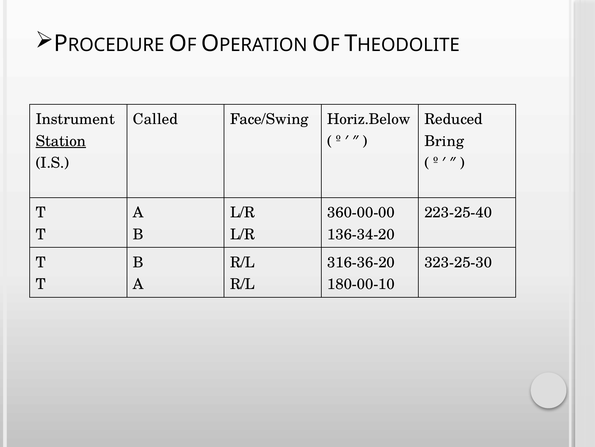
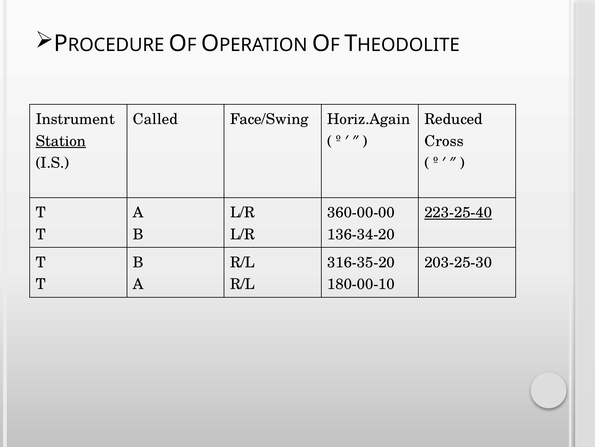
Horiz.Below: Horiz.Below -> Horiz.Again
Bring: Bring -> Cross
223-25-40 underline: none -> present
316-36-20: 316-36-20 -> 316-35-20
323-25-30: 323-25-30 -> 203-25-30
